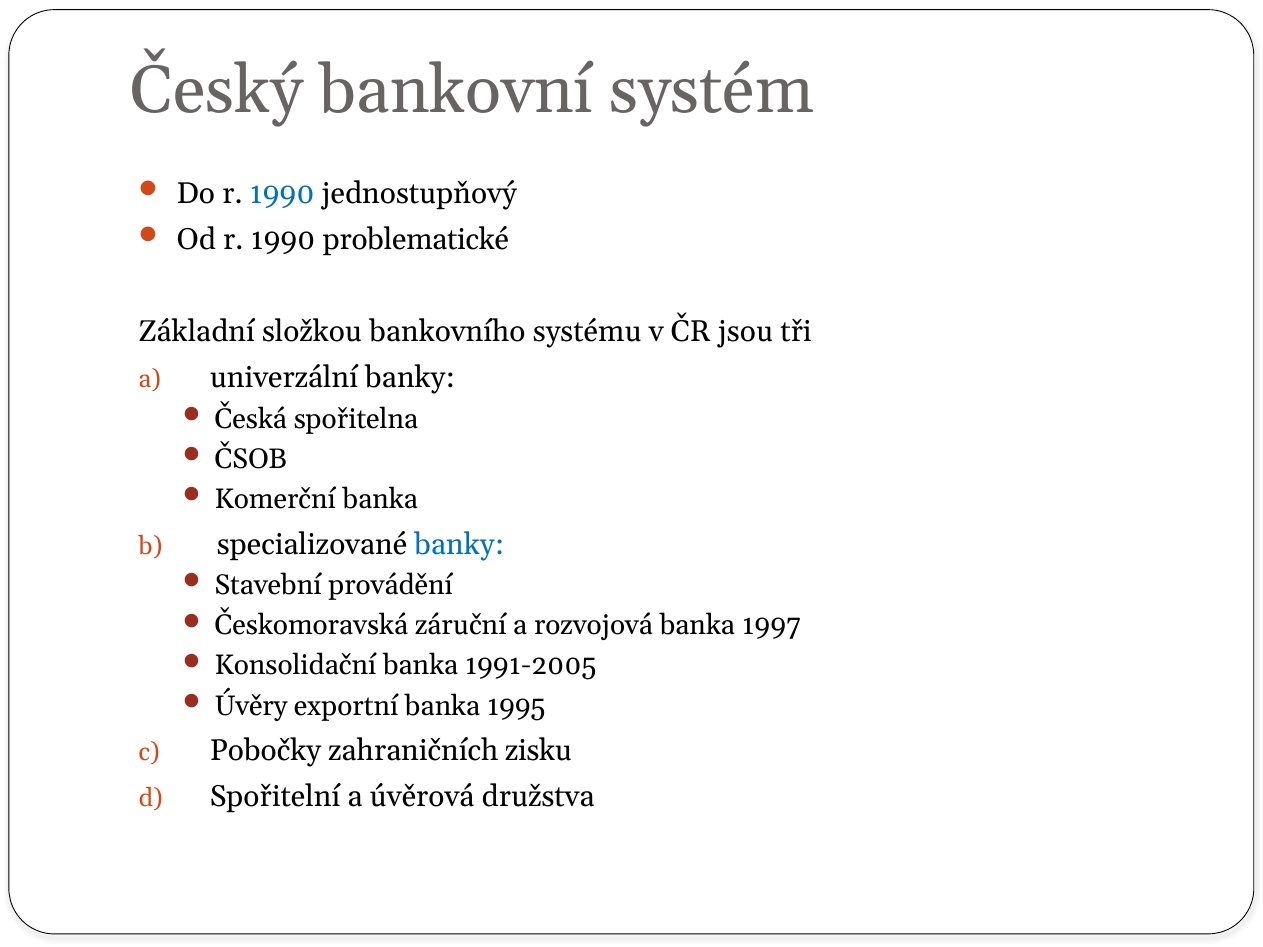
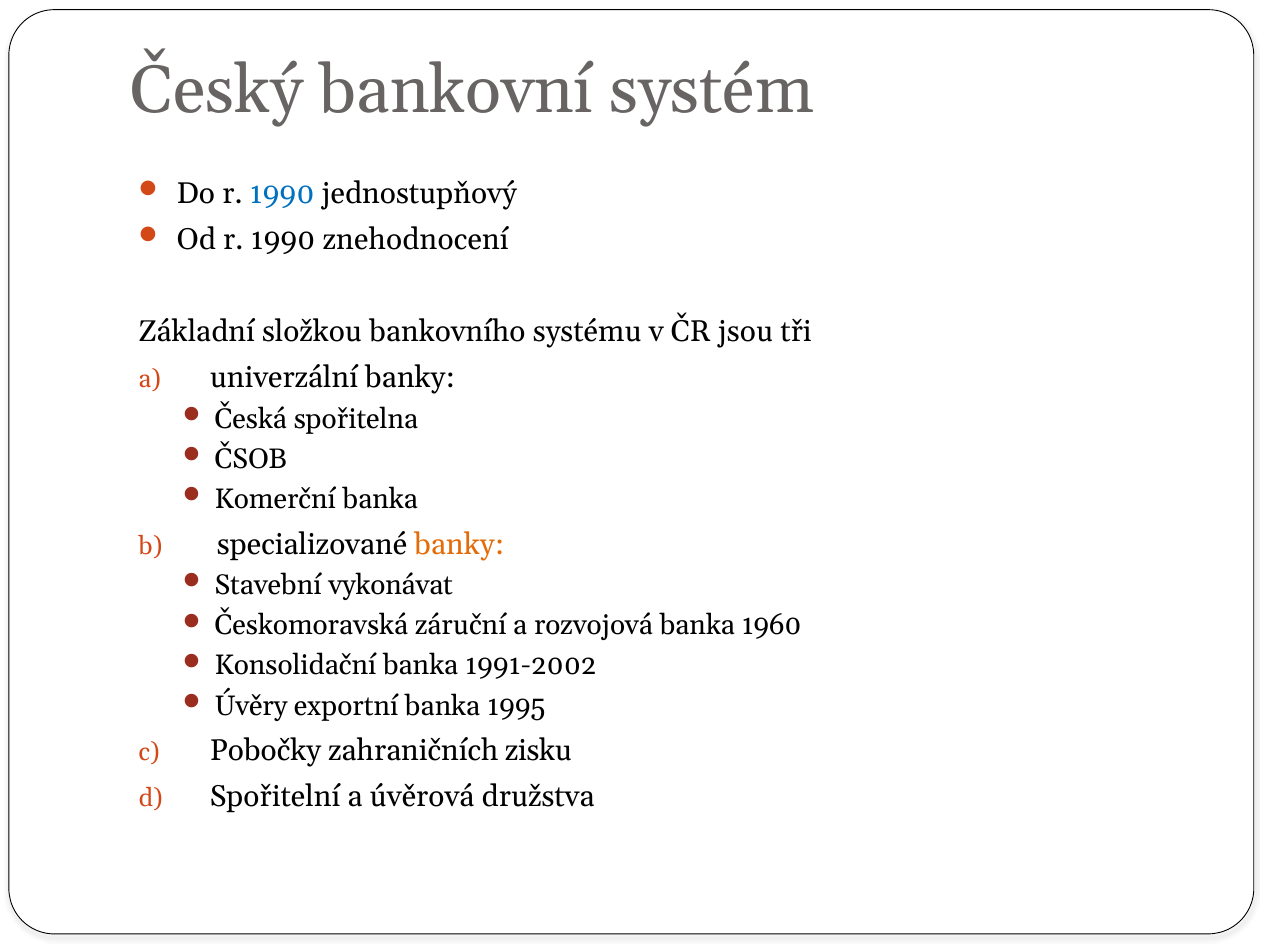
problematické: problematické -> znehodnocení
banky at (459, 544) colour: blue -> orange
provádění: provádění -> vykonávat
1997: 1997 -> 1960
1991-2005: 1991-2005 -> 1991-2002
